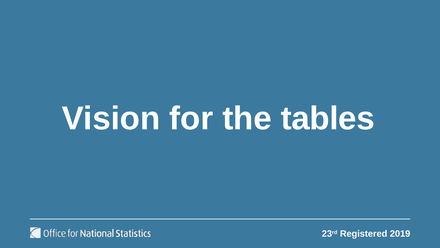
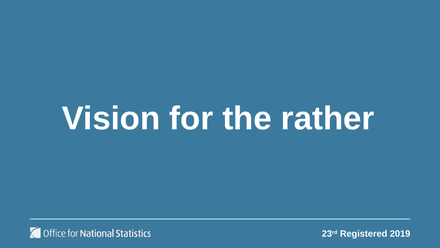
tables: tables -> rather
